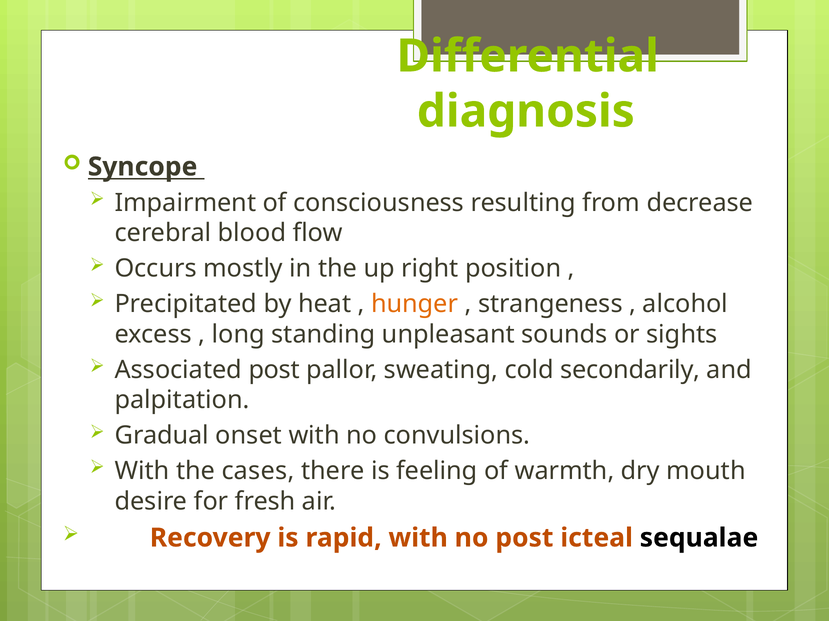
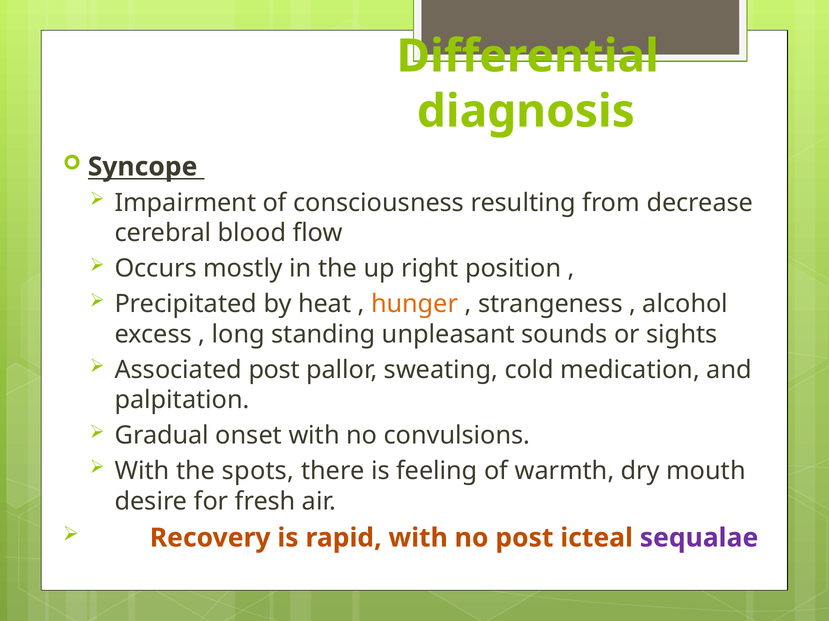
secondarily: secondarily -> medication
cases: cases -> spots
sequalae colour: black -> purple
